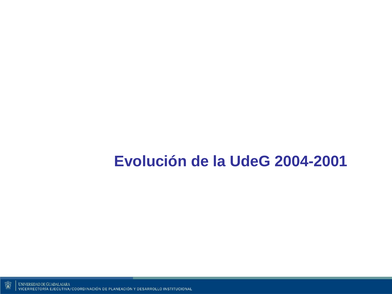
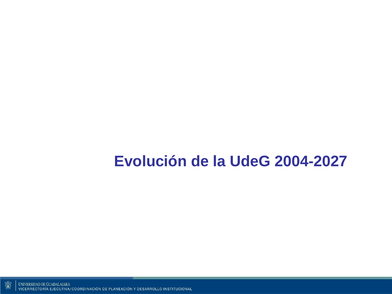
2004-2001: 2004-2001 -> 2004-2027
